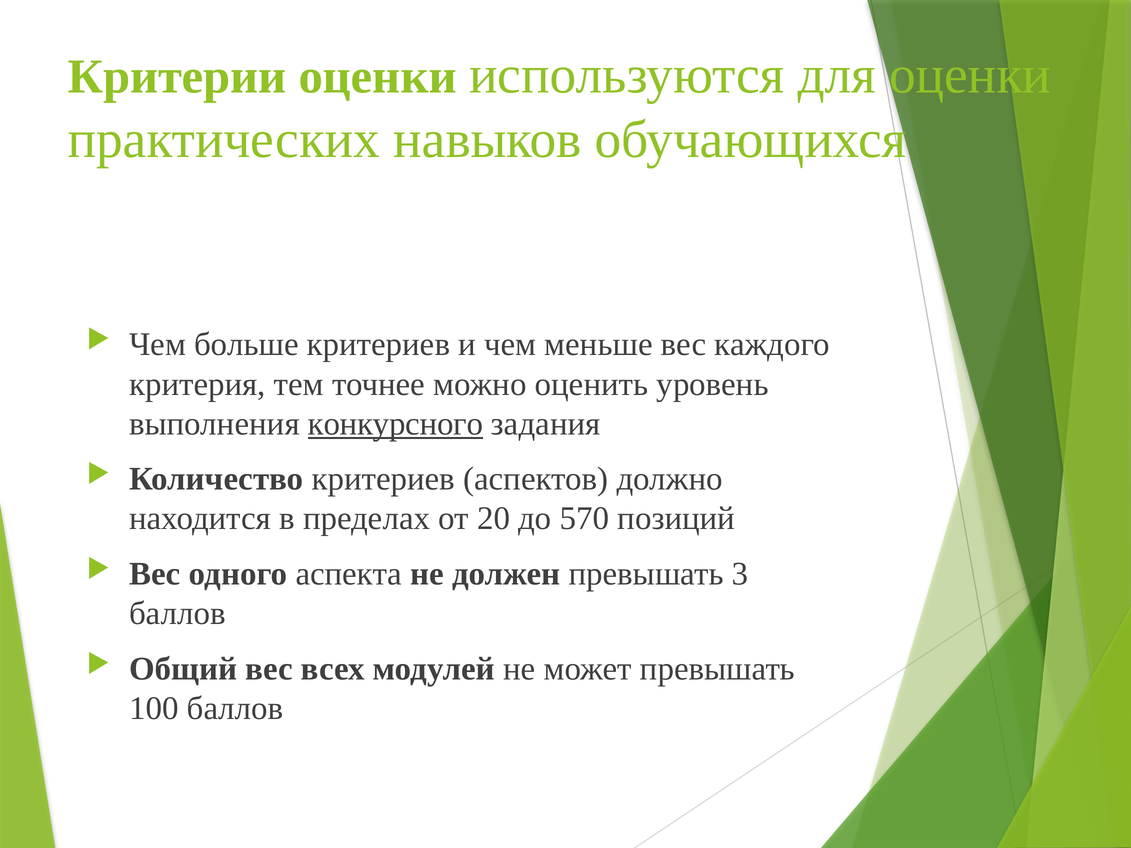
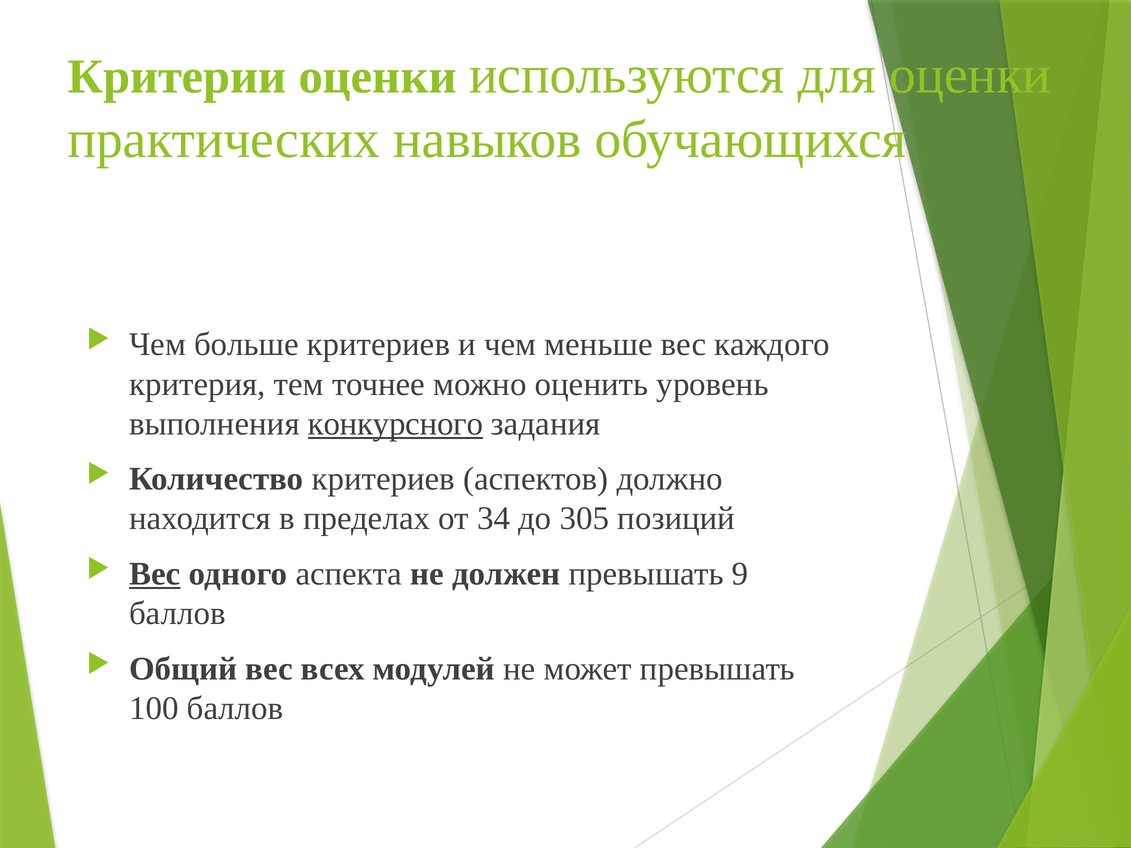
20: 20 -> 34
570: 570 -> 305
Вес at (155, 574) underline: none -> present
3: 3 -> 9
